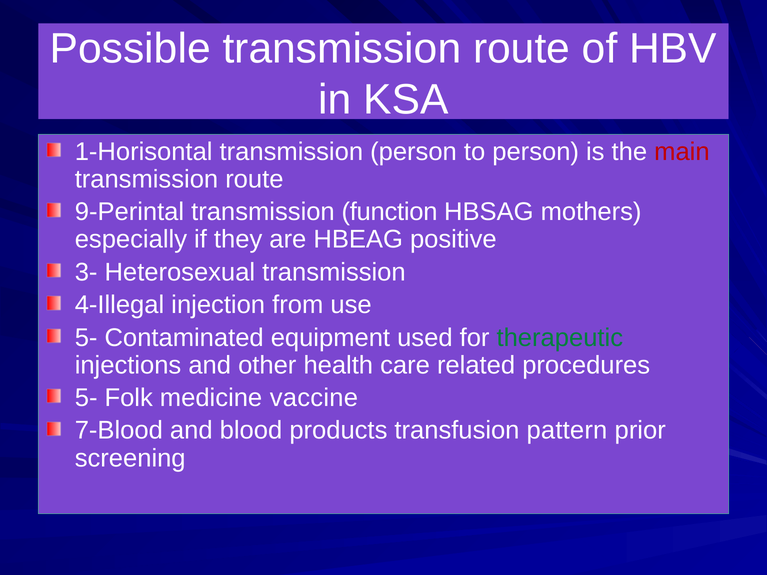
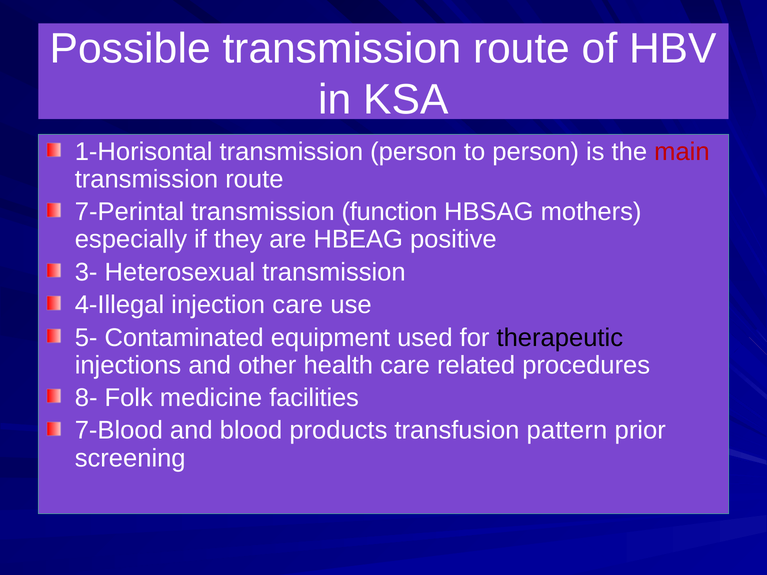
9-Perintal: 9-Perintal -> 7-Perintal
injection from: from -> care
therapeutic colour: green -> black
5- at (86, 398): 5- -> 8-
vaccine: vaccine -> facilities
